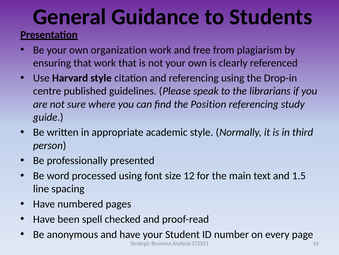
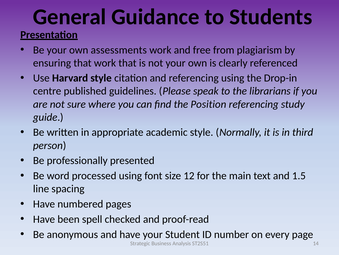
organization: organization -> assessments
